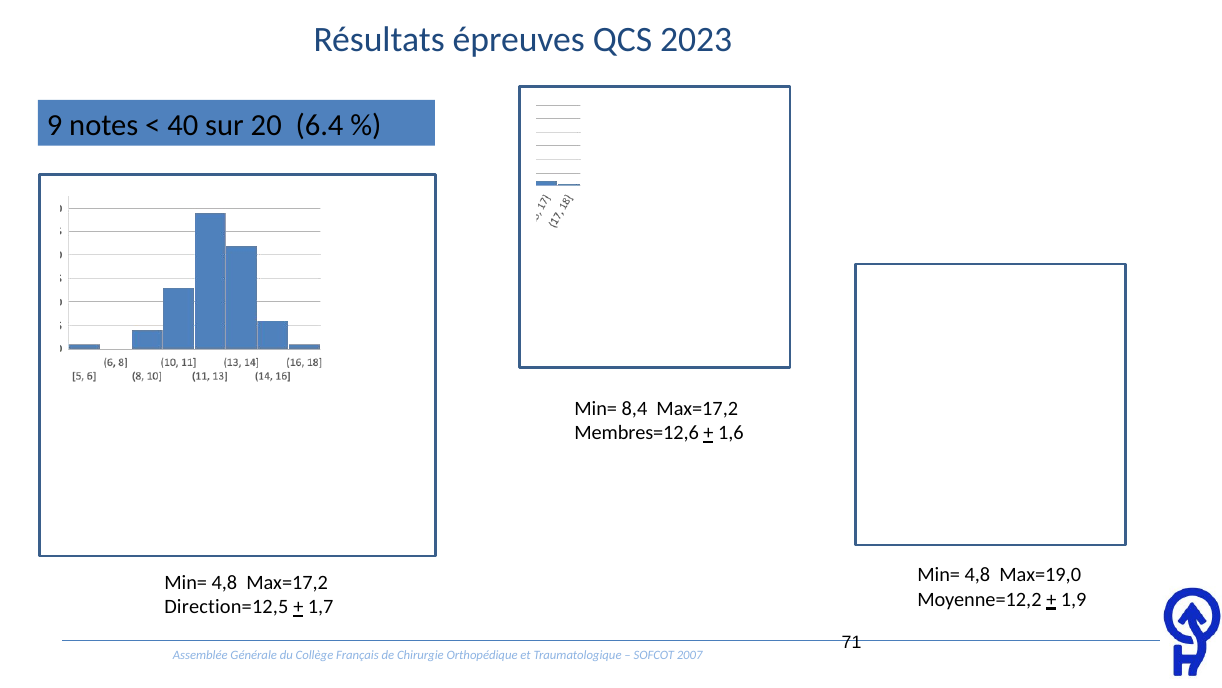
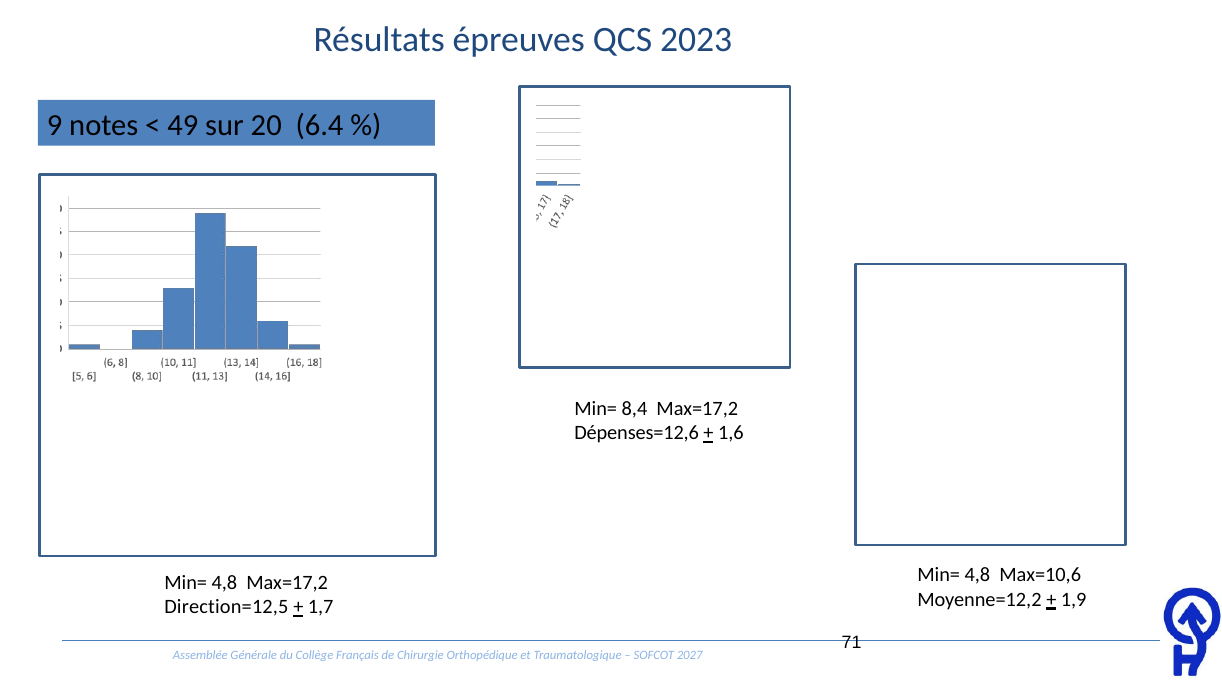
40: 40 -> 49
Membres=12,6: Membres=12,6 -> Dépenses=12,6
Max=19,0: Max=19,0 -> Max=10,6
2007: 2007 -> 2027
